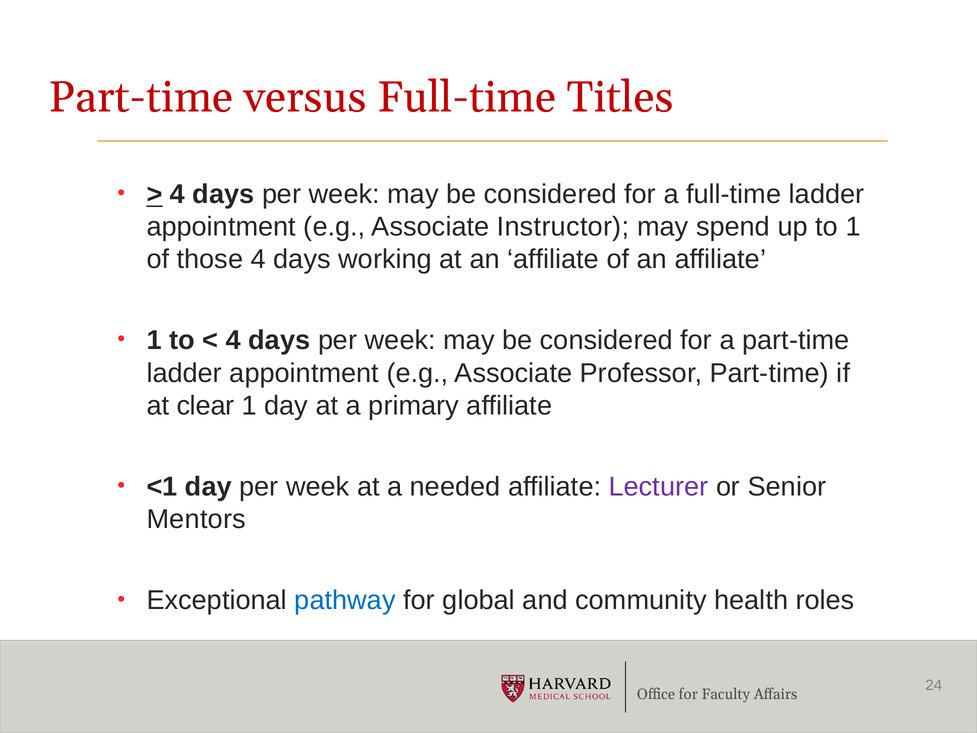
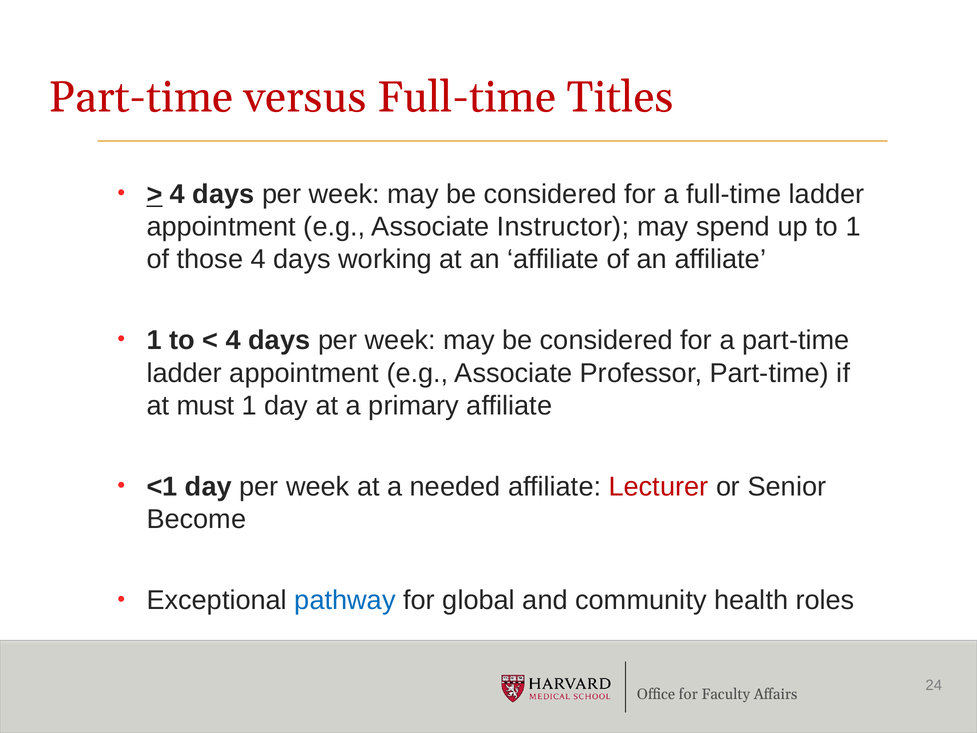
clear: clear -> must
Lecturer colour: purple -> red
Mentors: Mentors -> Become
